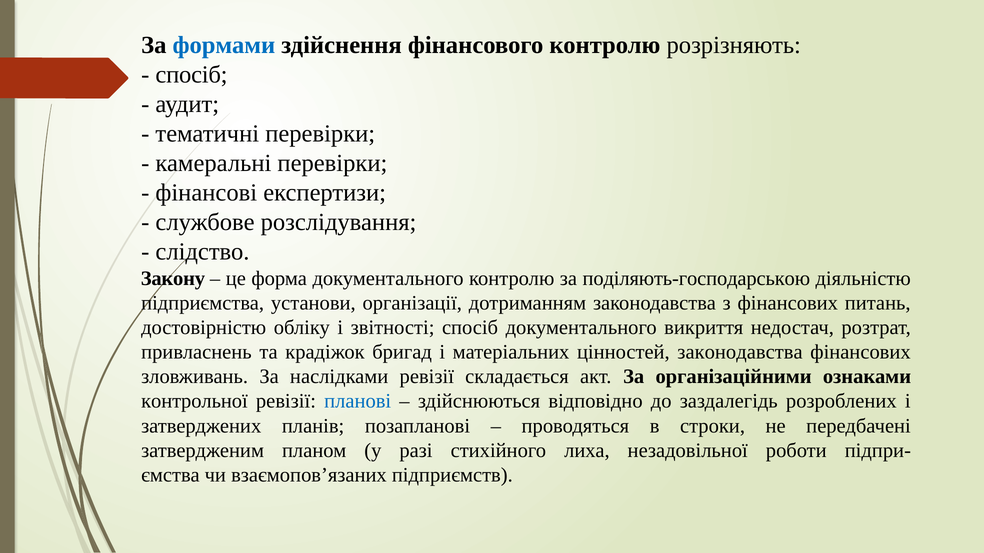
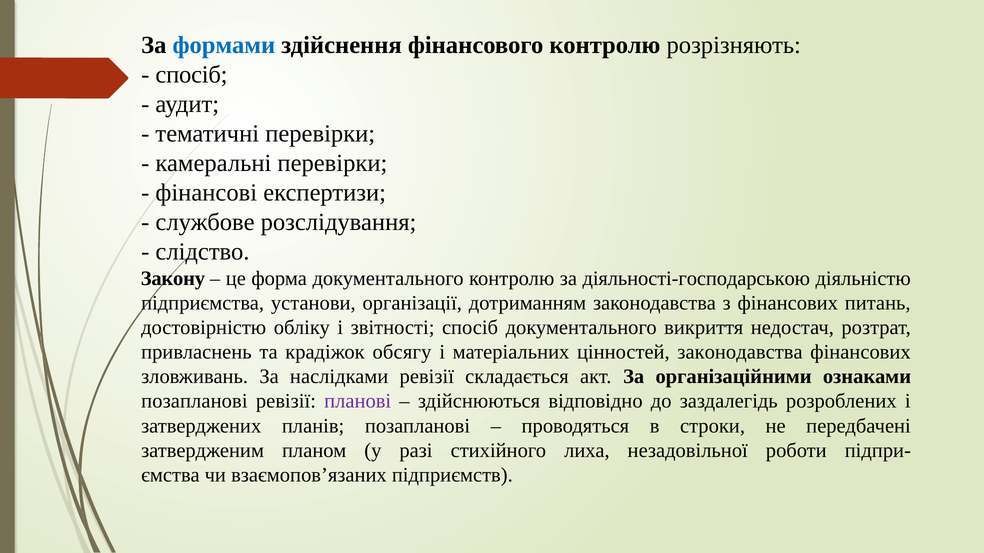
поділяють-господарською: поділяють-господарською -> діяльності-господарською
бригад: бригад -> обсягу
контрольної at (194, 402): контрольної -> позапланові
планові colour: blue -> purple
